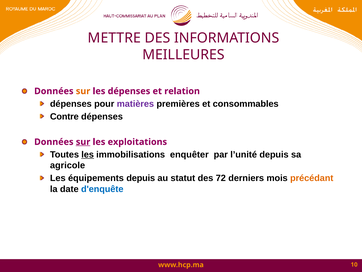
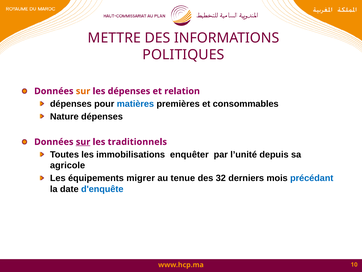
MEILLEURES: MEILLEURES -> POLITIQUES
matières colour: purple -> blue
Contre: Contre -> Nature
exploitations: exploitations -> traditionnels
les at (88, 154) underline: present -> none
équipements depuis: depuis -> migrer
statut: statut -> tenue
72: 72 -> 32
précédant colour: orange -> blue
